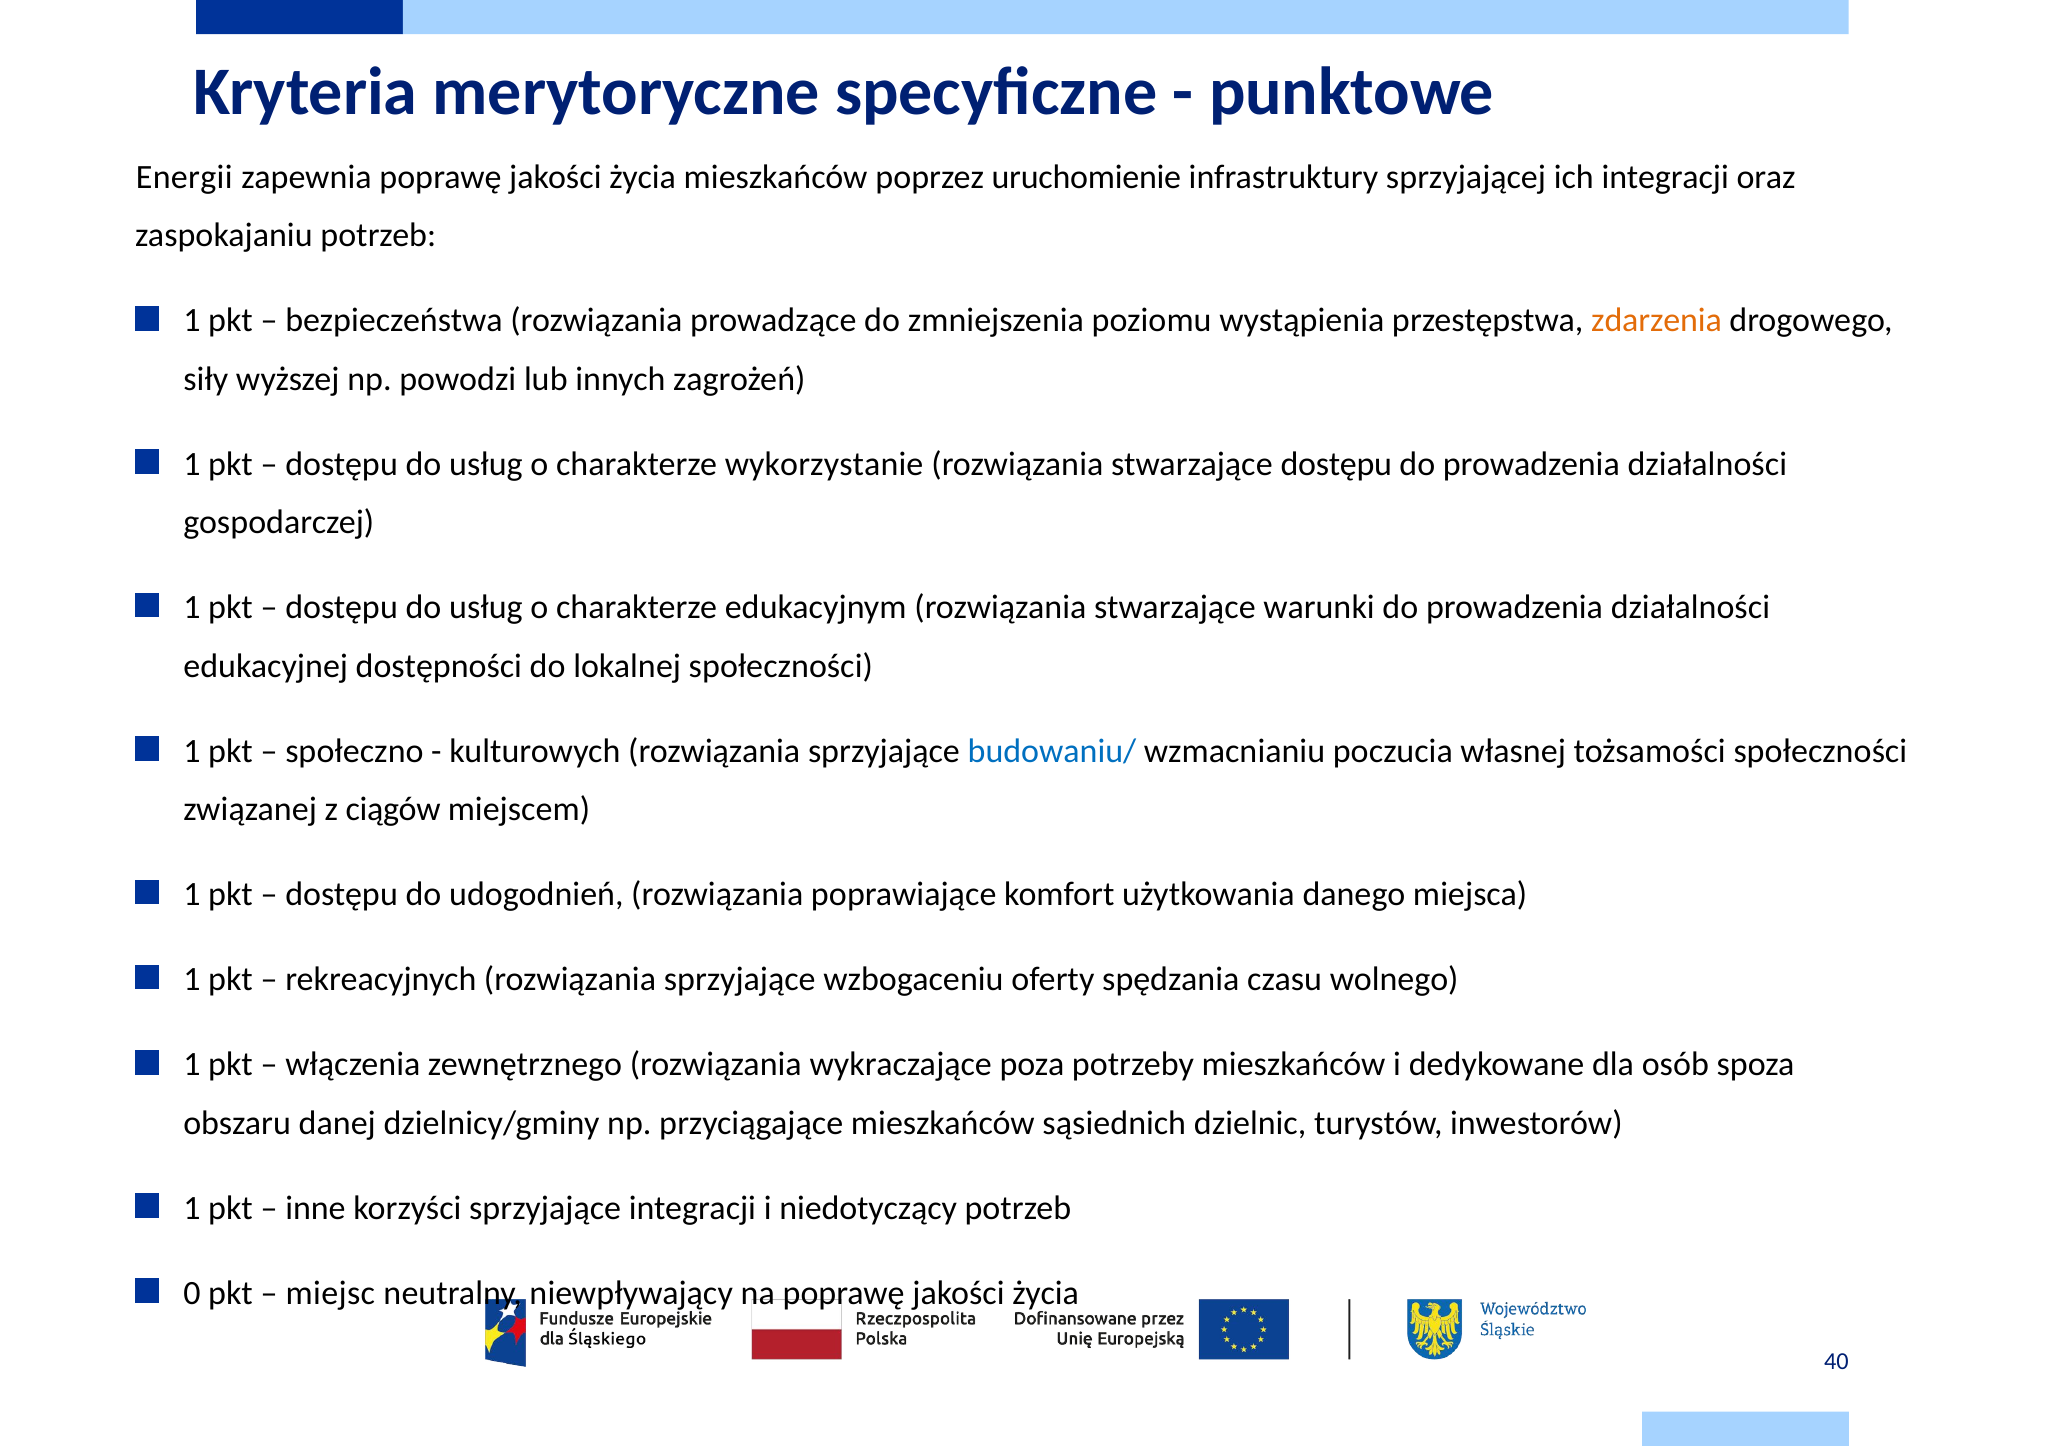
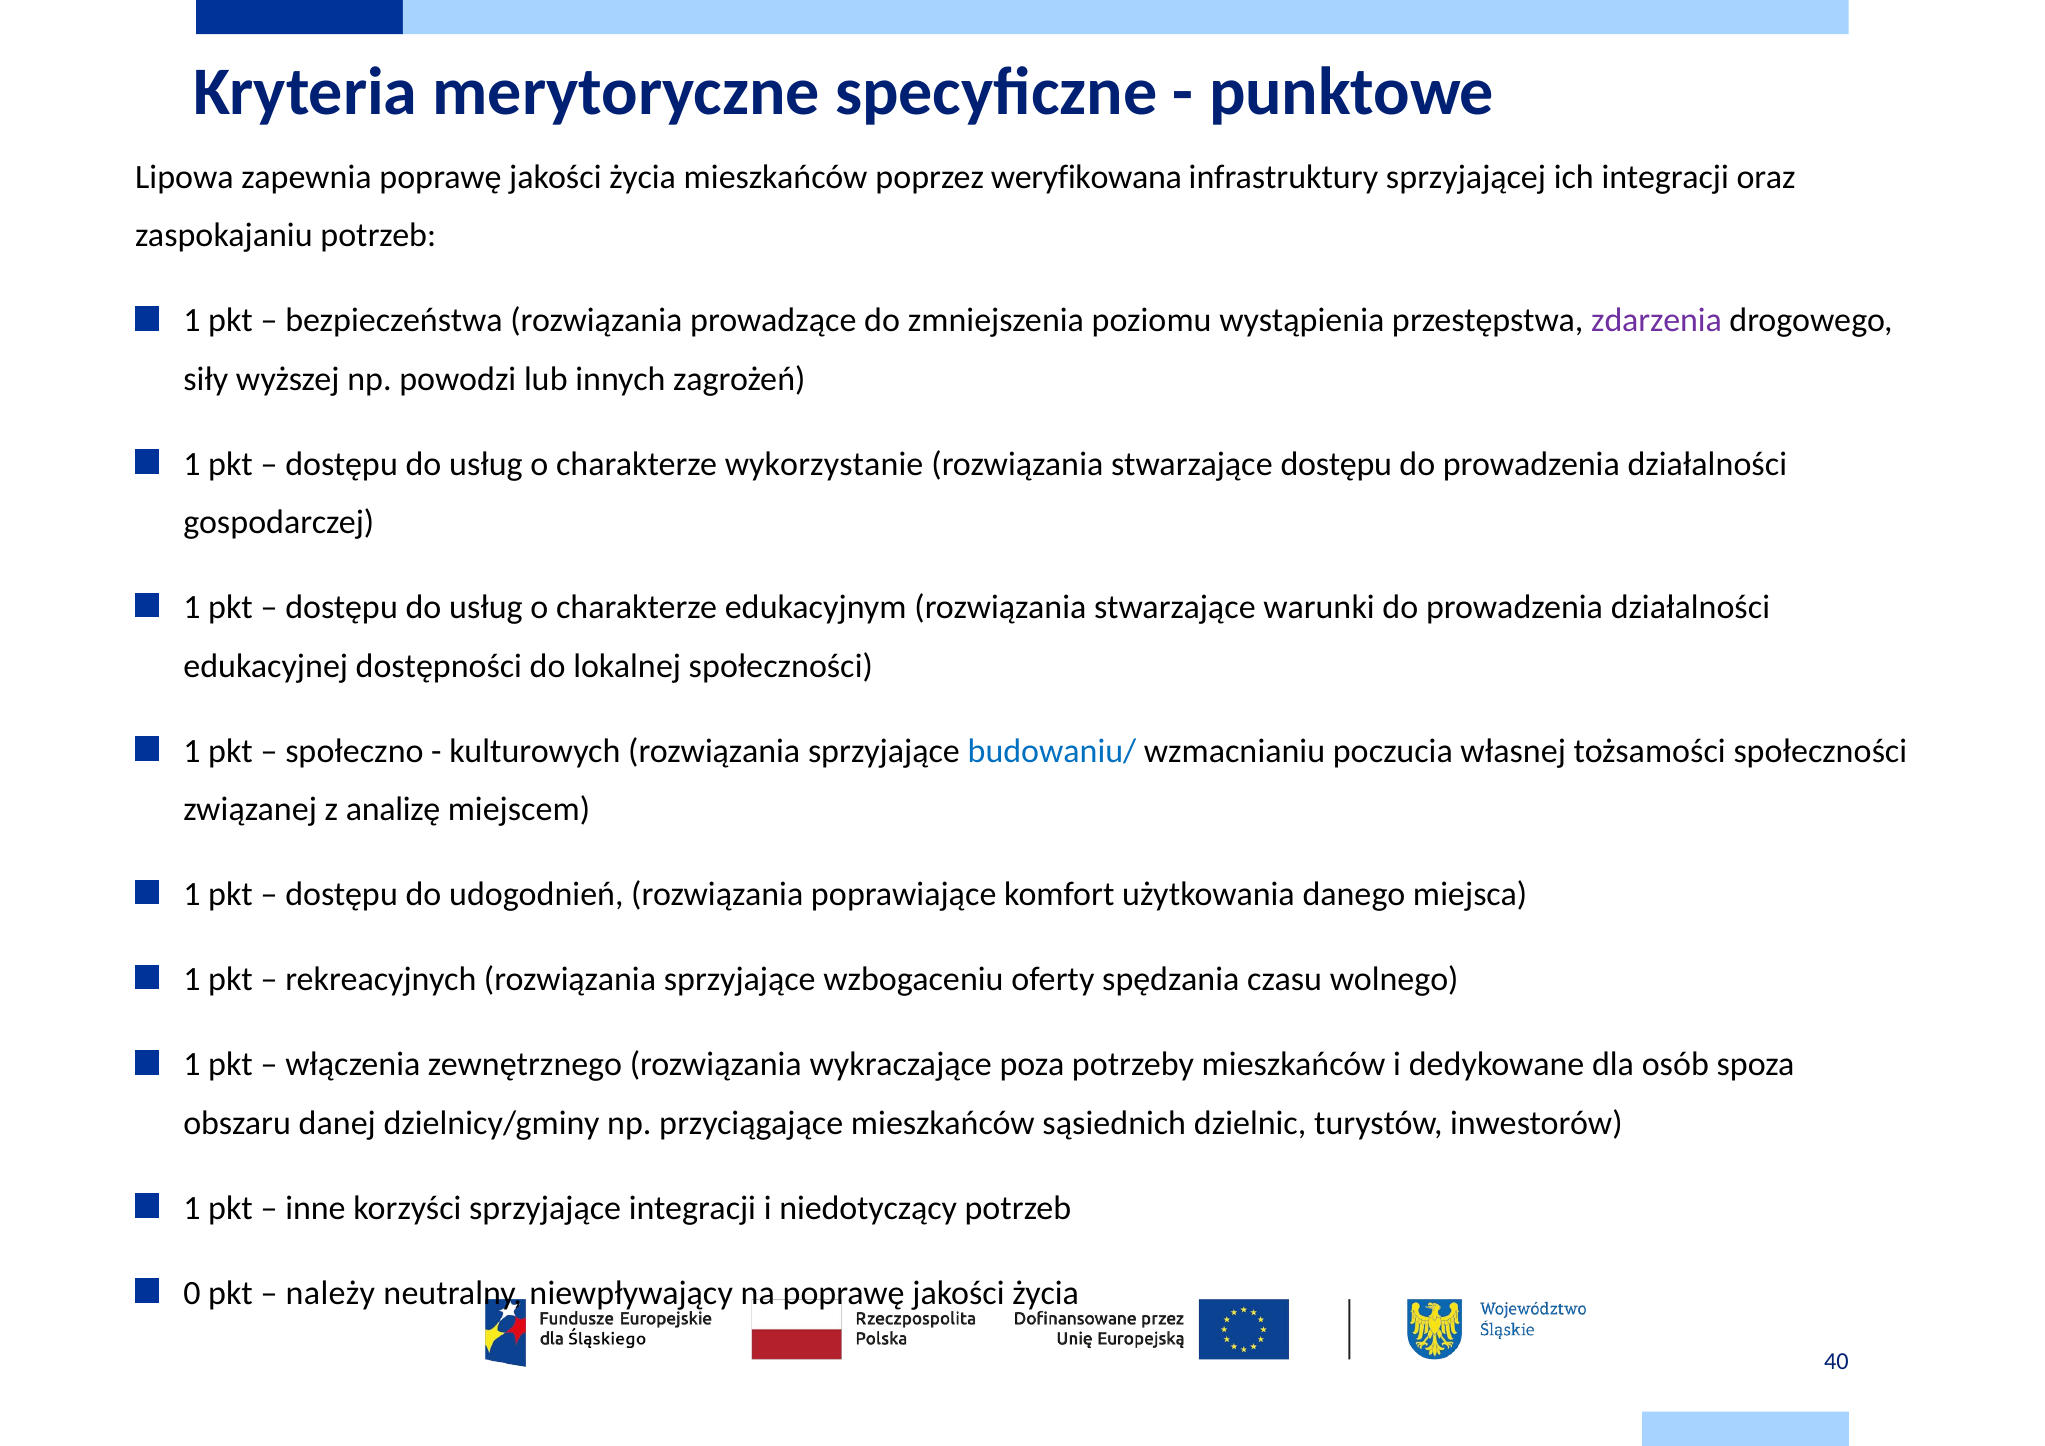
Energii: Energii -> Lipowa
uruchomienie: uruchomienie -> weryfikowana
zdarzenia colour: orange -> purple
ciągów: ciągów -> analizę
miejsc: miejsc -> należy
